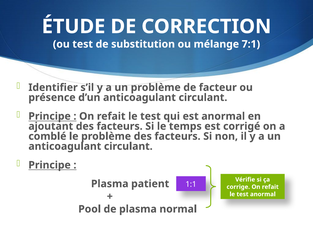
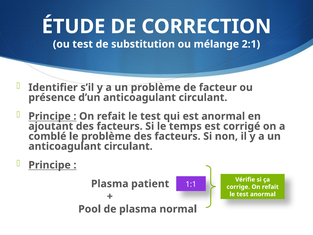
7:1: 7:1 -> 2:1
